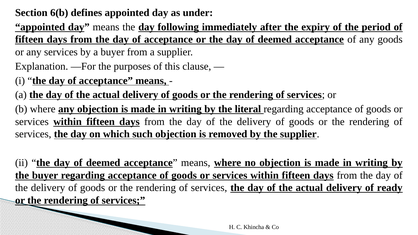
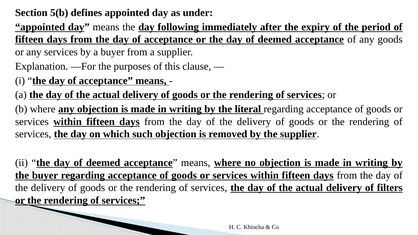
6(b: 6(b -> 5(b
ready: ready -> filters
